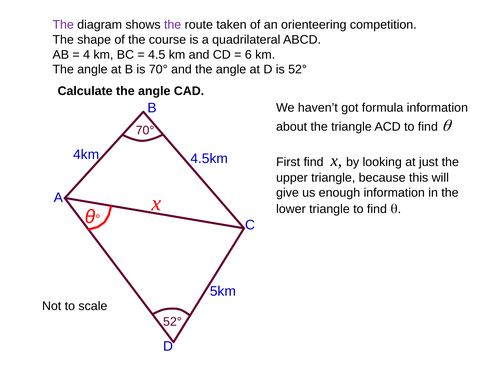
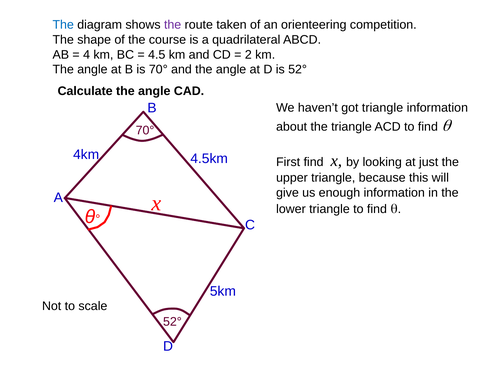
The at (63, 25) colour: purple -> blue
6: 6 -> 2
got formula: formula -> triangle
